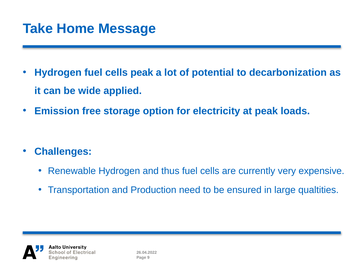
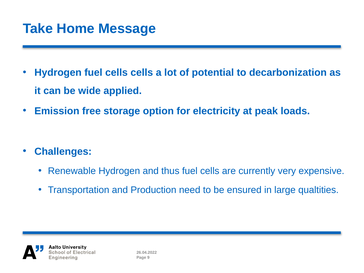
cells peak: peak -> cells
